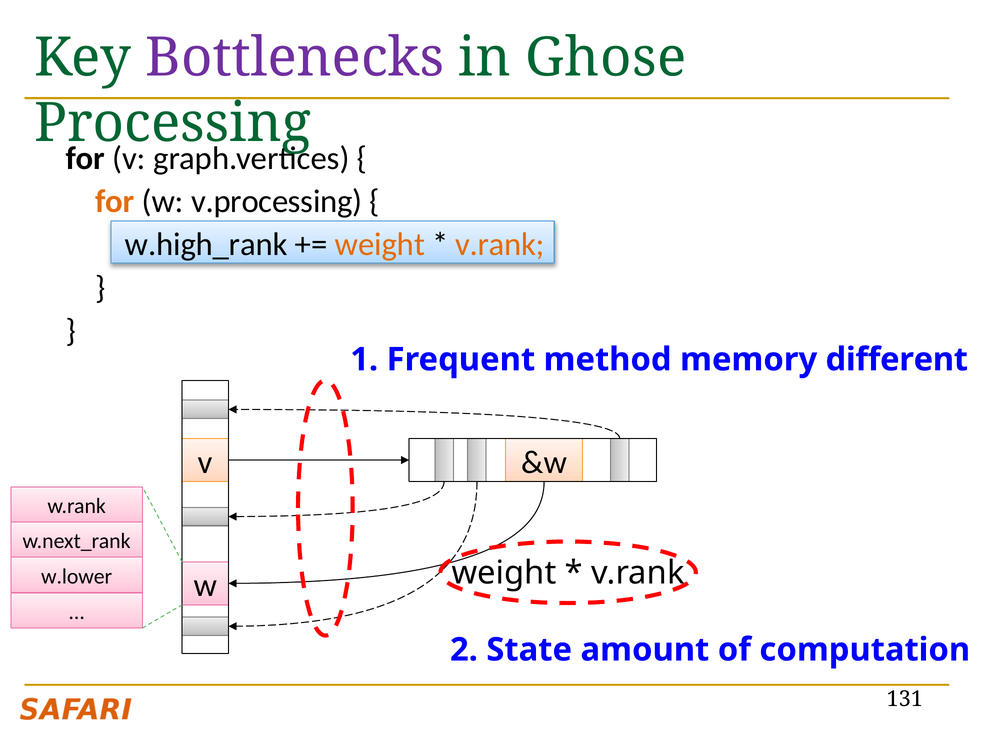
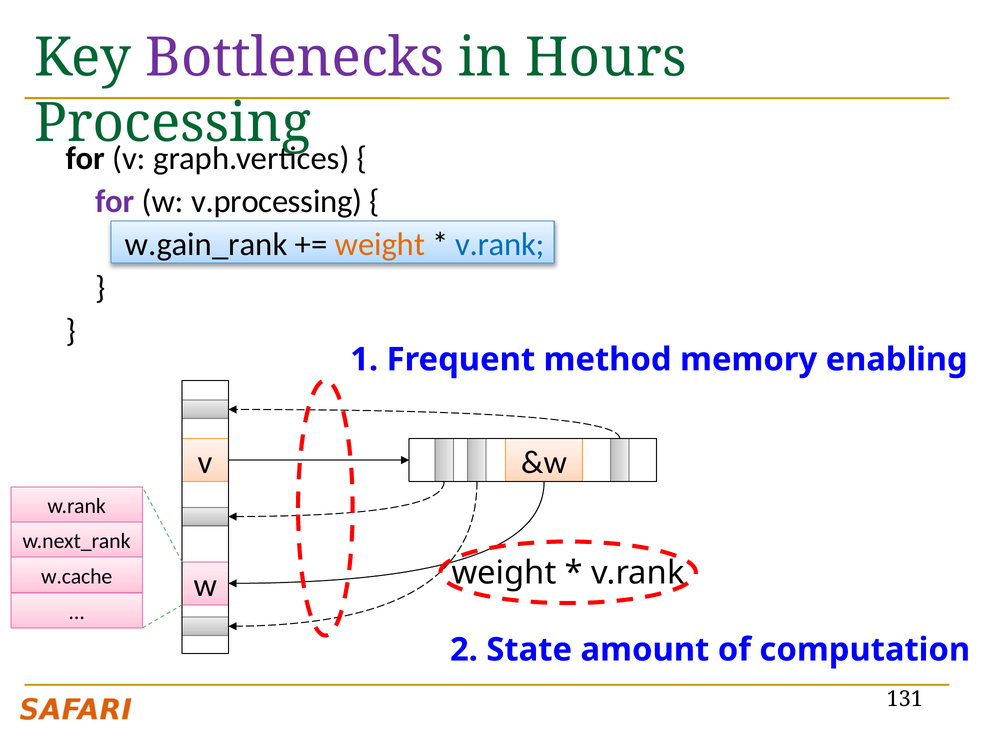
Ghose: Ghose -> Hours
for at (115, 202) colour: orange -> purple
w.high_rank: w.high_rank -> w.gain_rank
v.rank at (500, 245) colour: orange -> blue
different: different -> enabling
w.lower: w.lower -> w.cache
